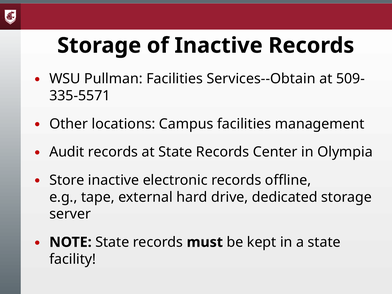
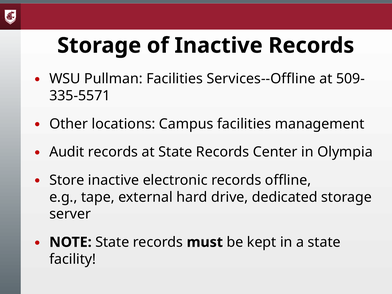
Services--Obtain: Services--Obtain -> Services--Offline
